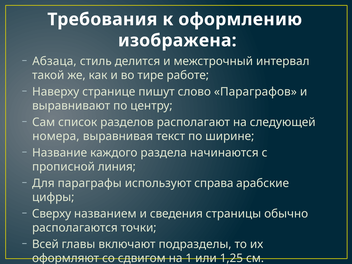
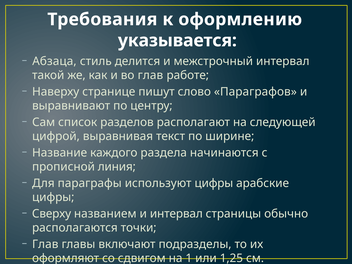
изображена: изображена -> указывается
во тире: тире -> глав
номера: номера -> цифрой
используют справа: справа -> цифры
и сведения: сведения -> интервал
Всей at (45, 244): Всей -> Глав
